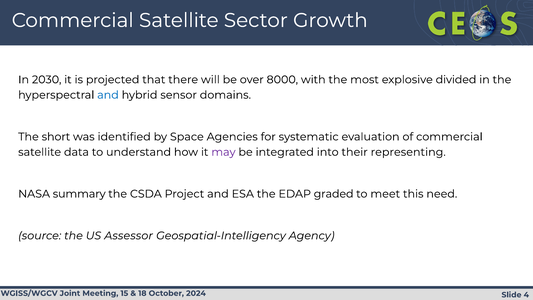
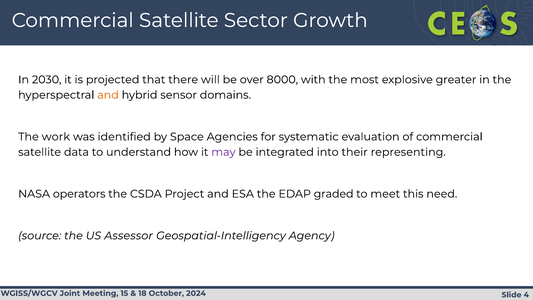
divided: divided -> greater
and at (108, 95) colour: blue -> orange
short: short -> work
summary: summary -> operators
